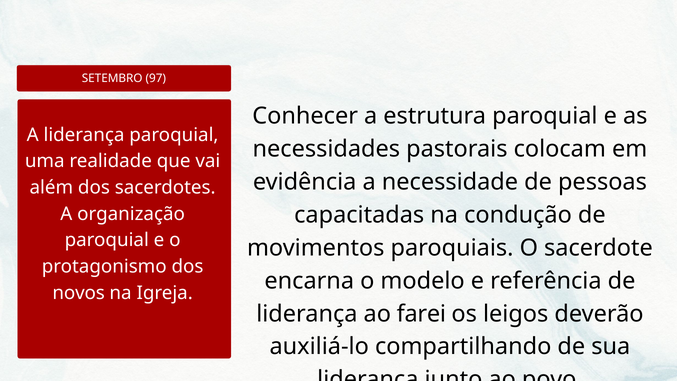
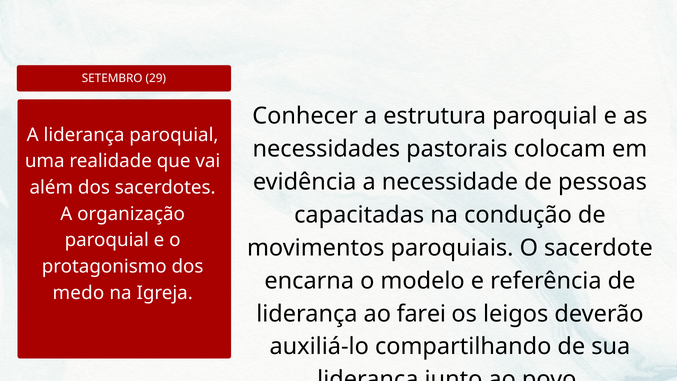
97: 97 -> 29
novos: novos -> medo
